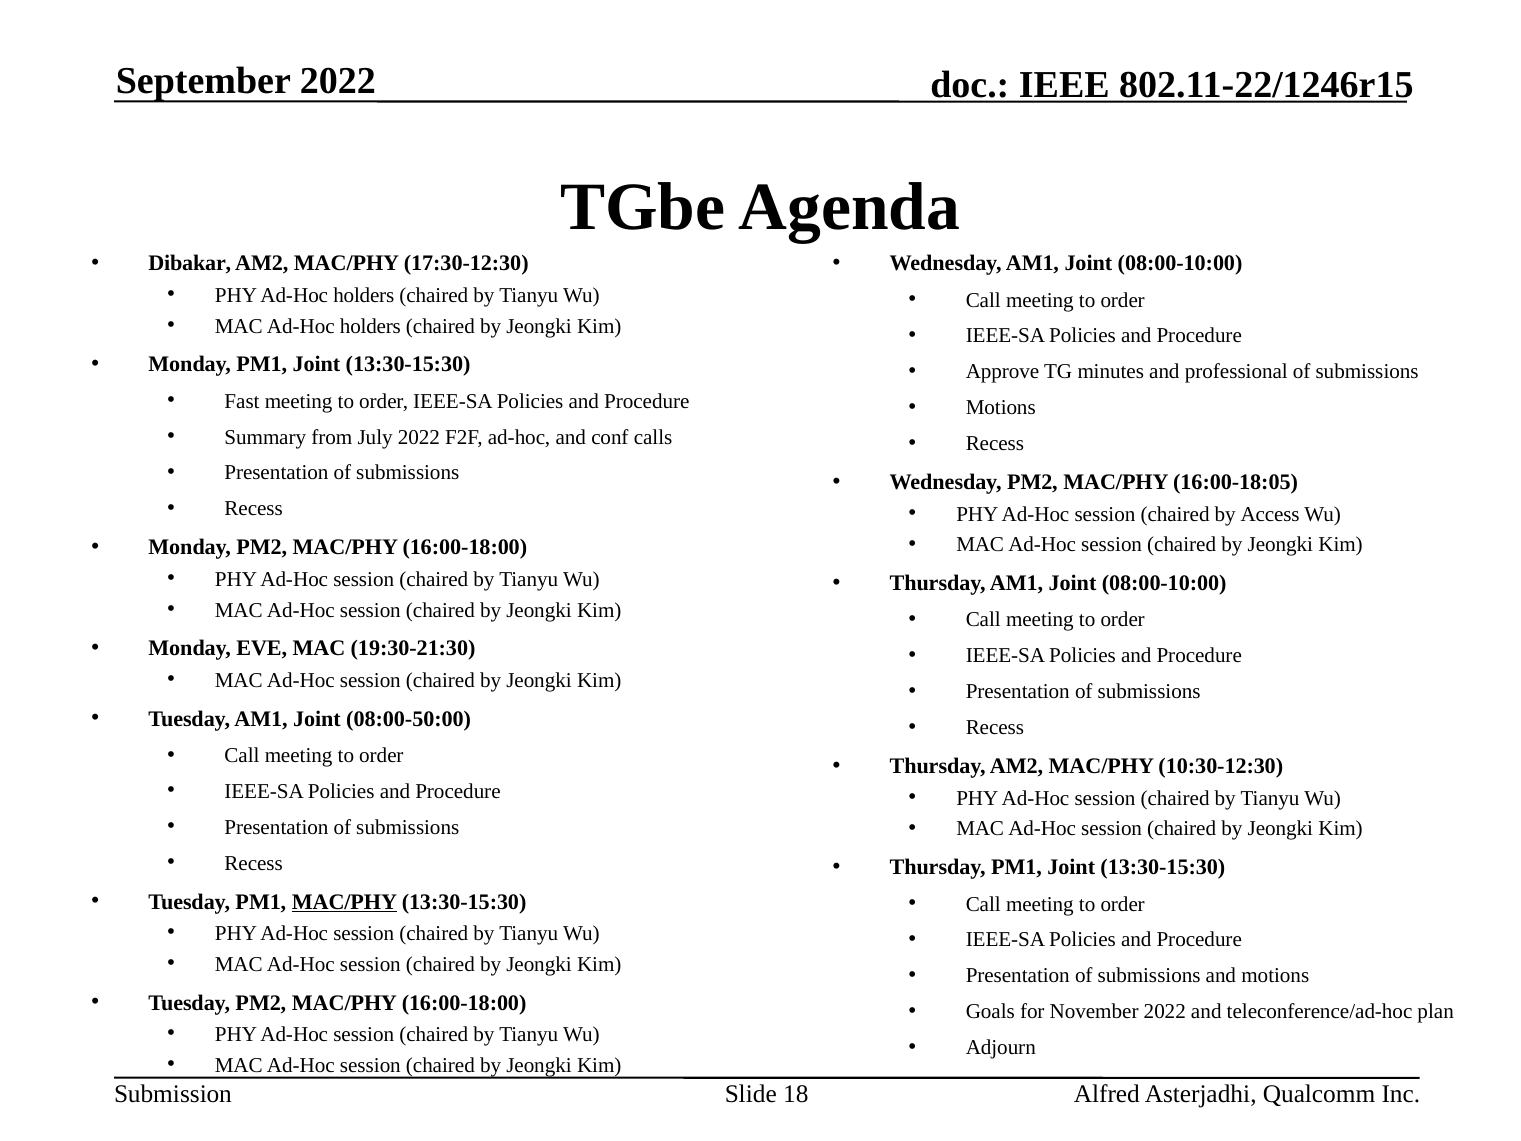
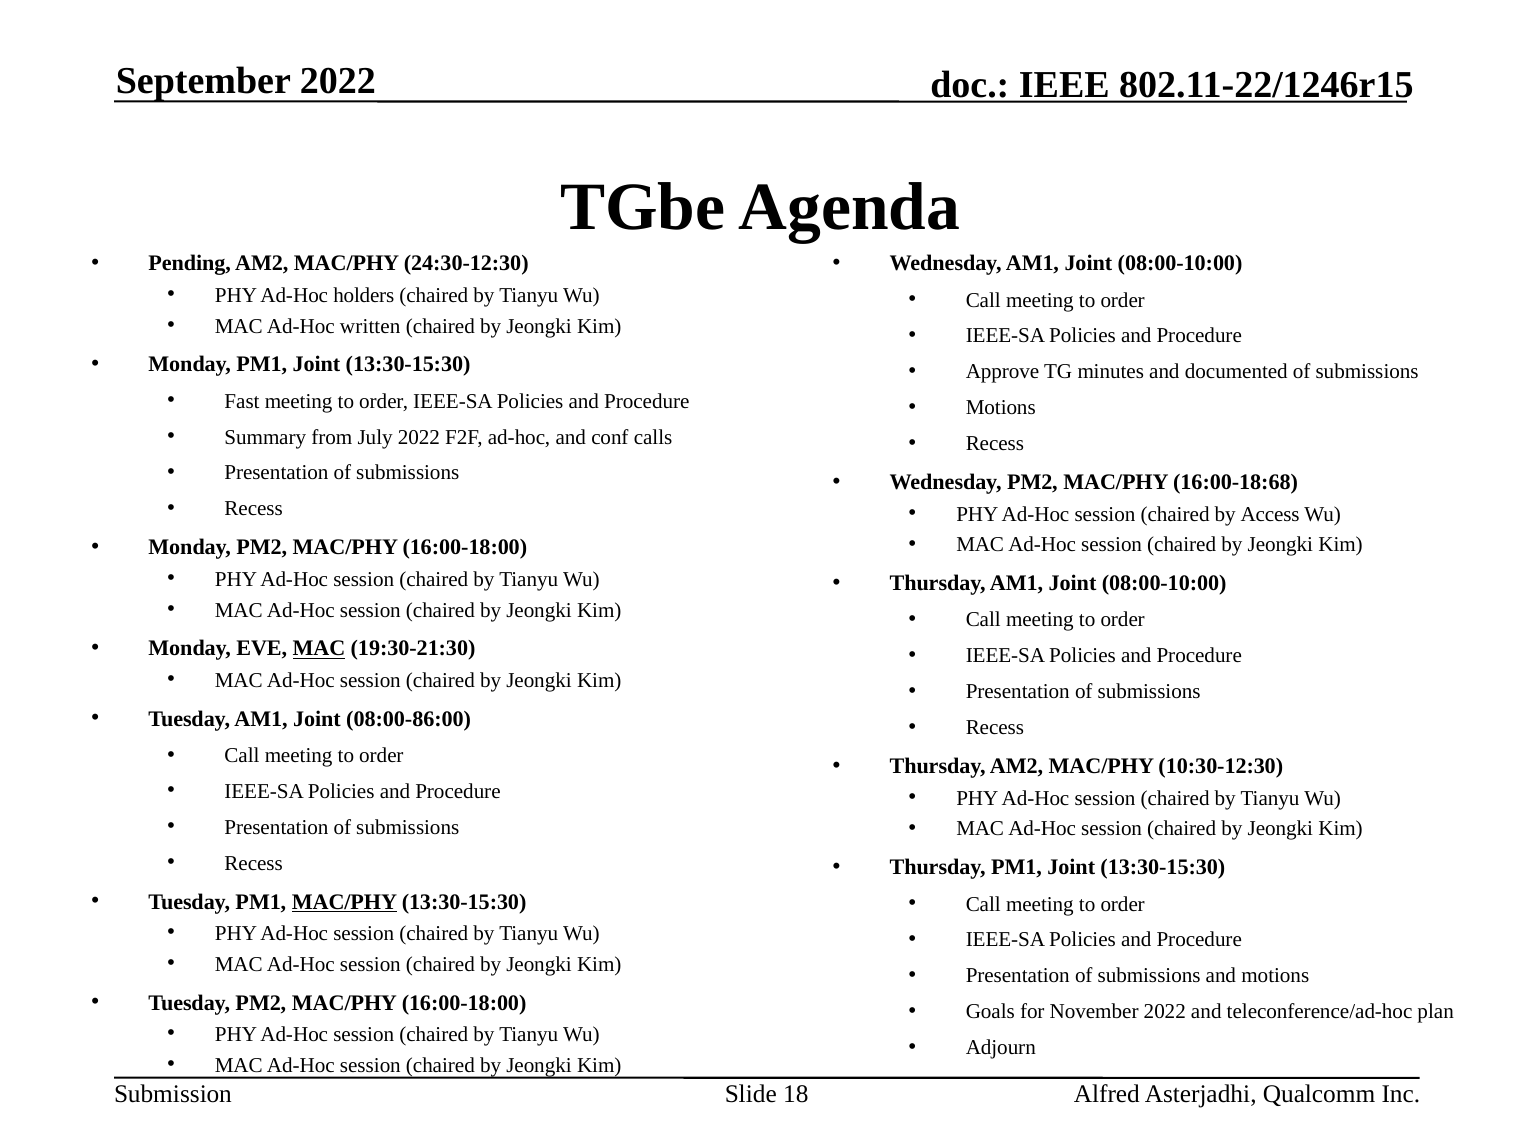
Dibakar: Dibakar -> Pending
17:30-12:30: 17:30-12:30 -> 24:30-12:30
MAC Ad-Hoc holders: holders -> written
professional: professional -> documented
16:00-18:05: 16:00-18:05 -> 16:00-18:68
MAC at (319, 649) underline: none -> present
08:00-50:00: 08:00-50:00 -> 08:00-86:00
